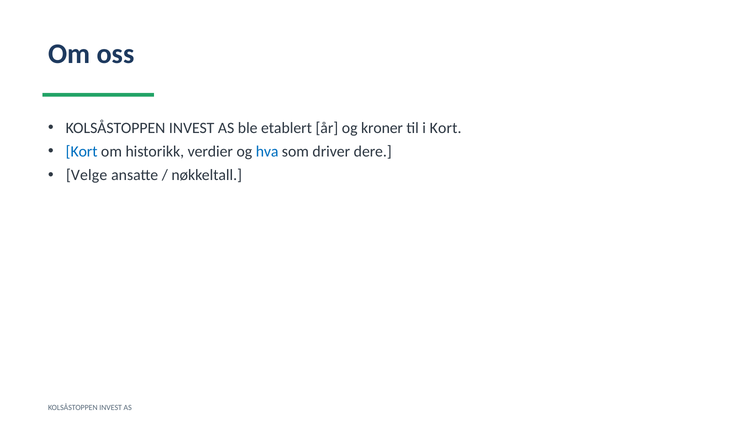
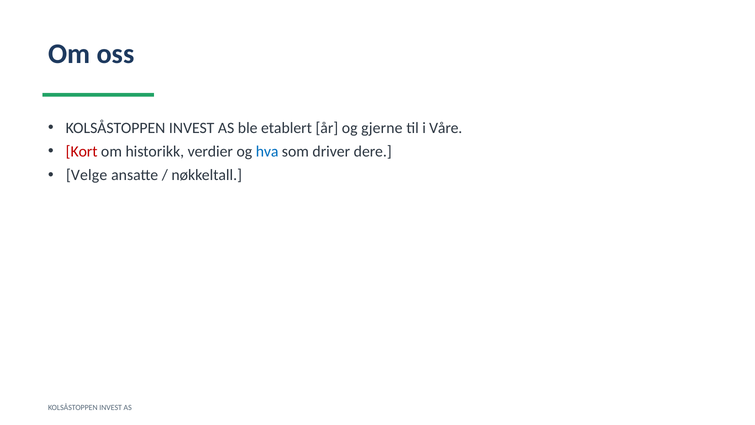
kroner: kroner -> gjerne
i Kort: Kort -> Våre
Kort at (82, 151) colour: blue -> red
